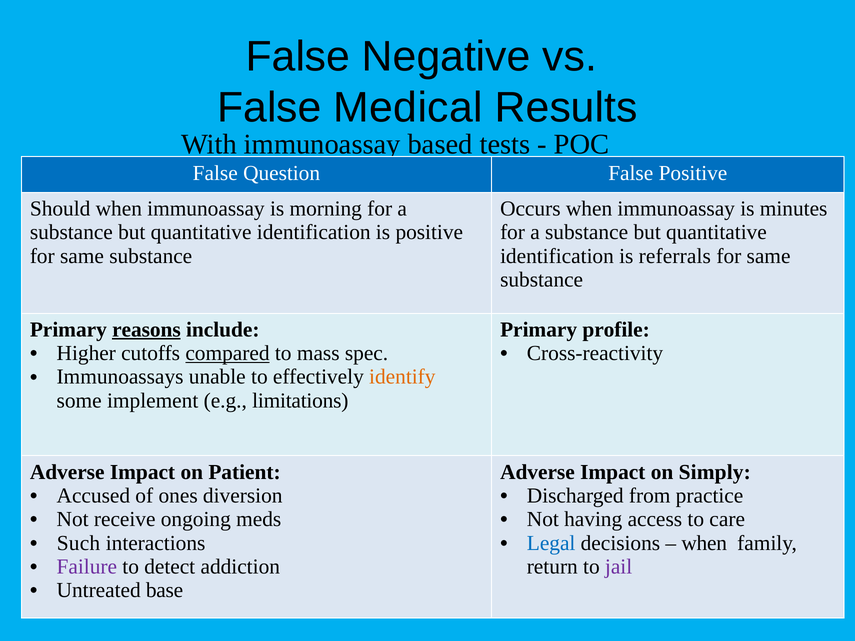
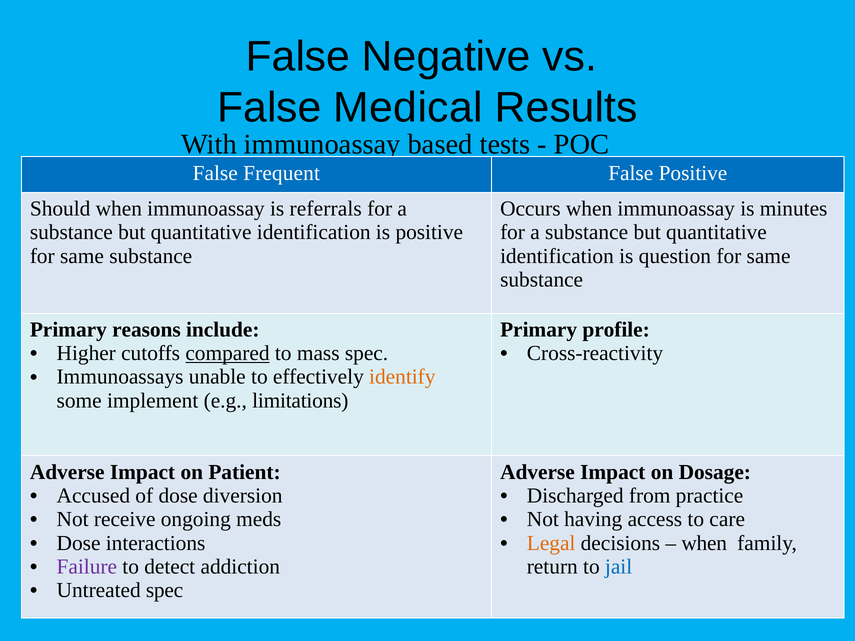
Question: Question -> Frequent
morning: morning -> referrals
referrals: referrals -> question
reasons underline: present -> none
Simply: Simply -> Dosage
of ones: ones -> dose
Such at (78, 543): Such -> Dose
Legal colour: blue -> orange
jail colour: purple -> blue
Untreated base: base -> spec
